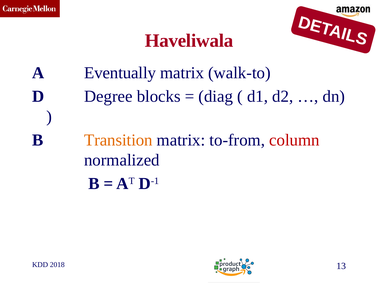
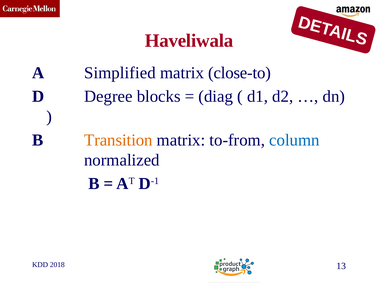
Eventually: Eventually -> Simplified
walk-to: walk-to -> close-to
column colour: red -> blue
